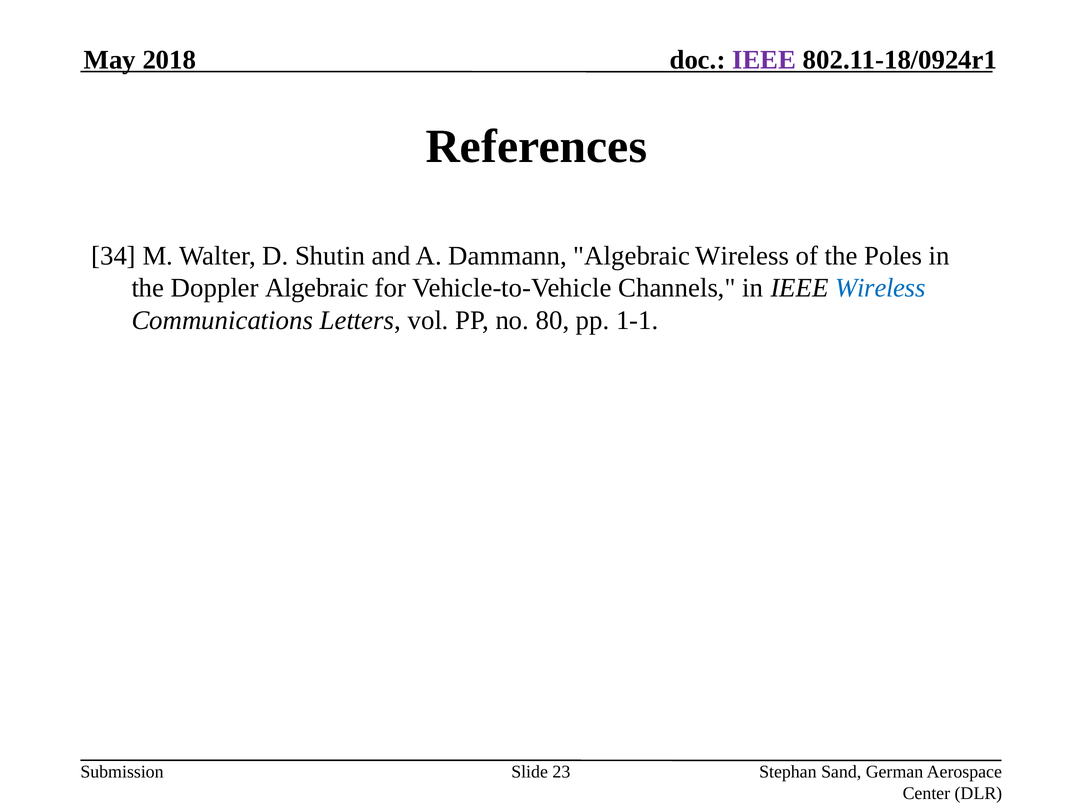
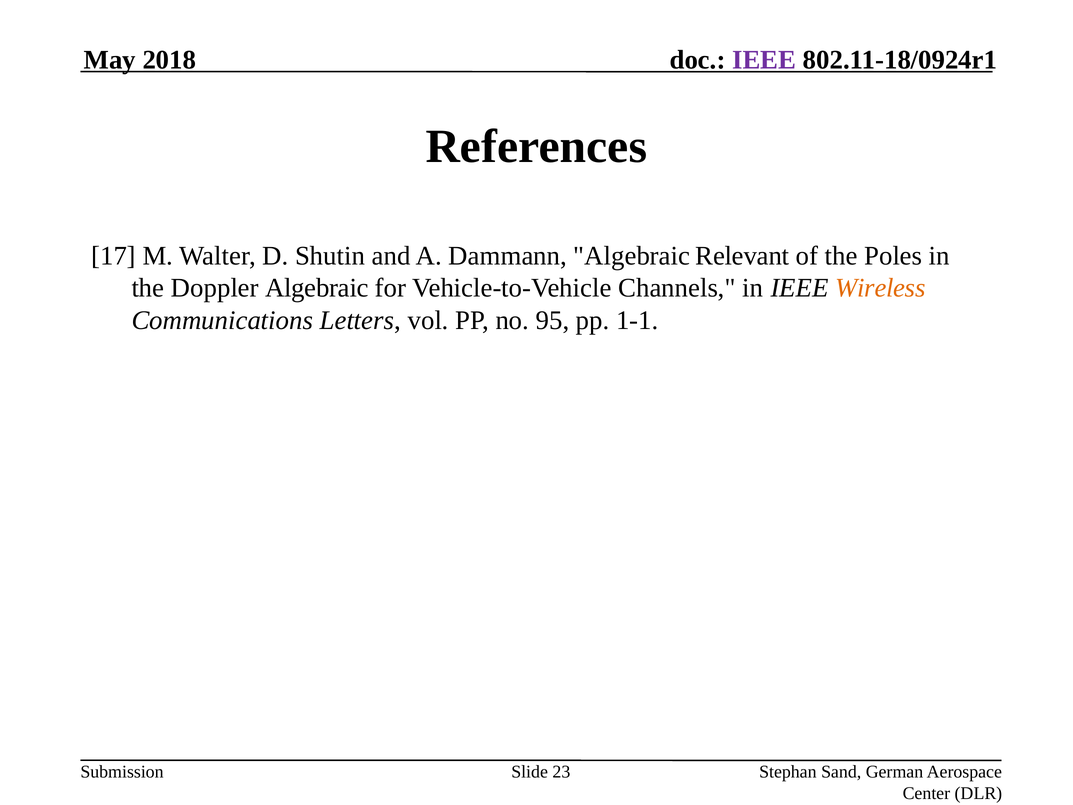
34: 34 -> 17
Algebraic Wireless: Wireless -> Relevant
Wireless at (880, 288) colour: blue -> orange
80: 80 -> 95
